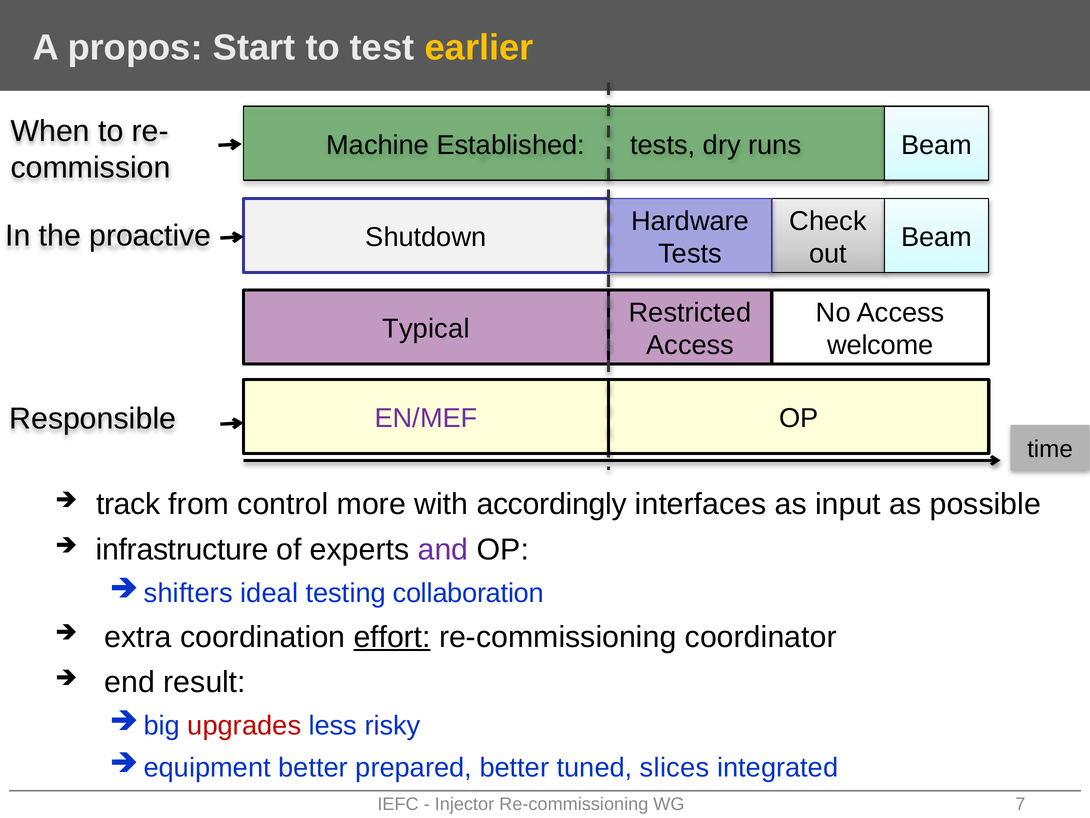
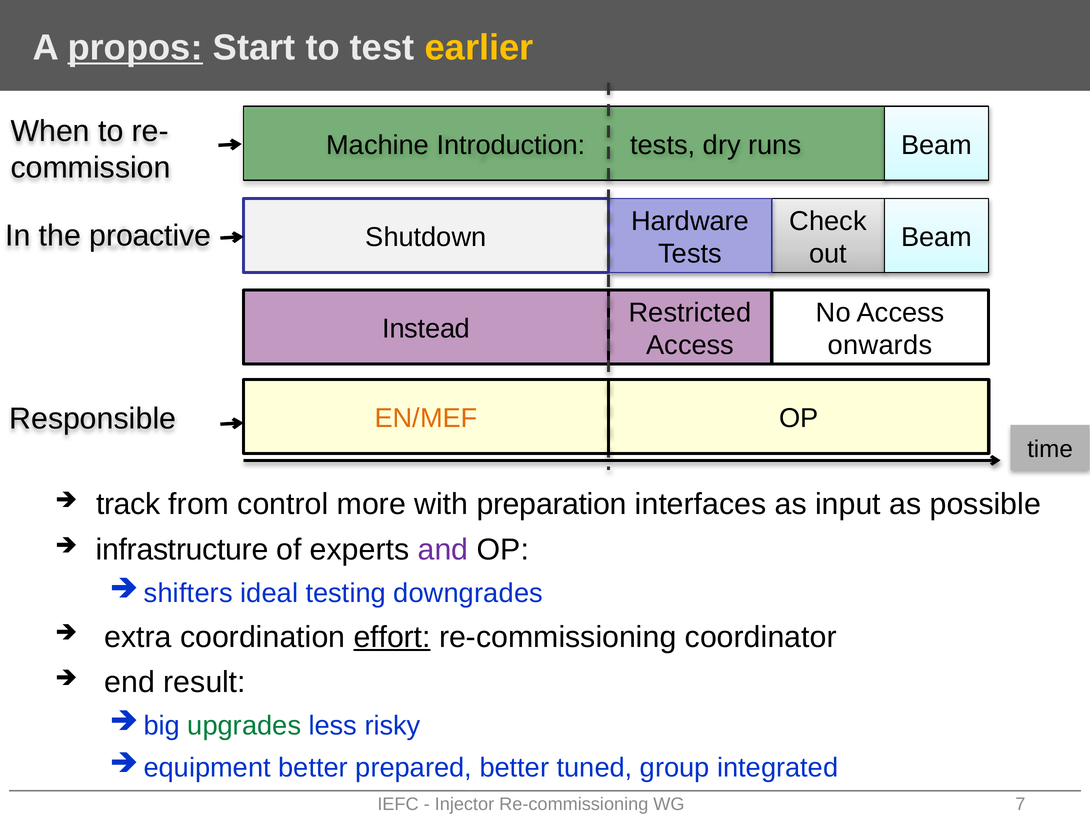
propos underline: none -> present
Established: Established -> Introduction
Typical: Typical -> Instead
welcome: welcome -> onwards
EN/MEF colour: purple -> orange
accordingly: accordingly -> preparation
collaboration: collaboration -> downgrades
upgrades colour: red -> green
slices: slices -> group
